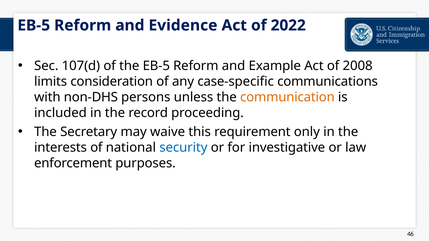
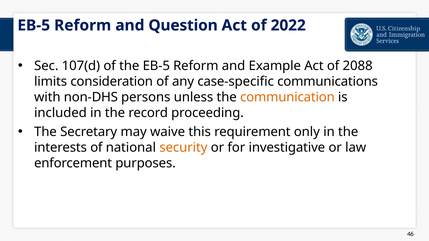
Evidence: Evidence -> Question
2008: 2008 -> 2088
security colour: blue -> orange
